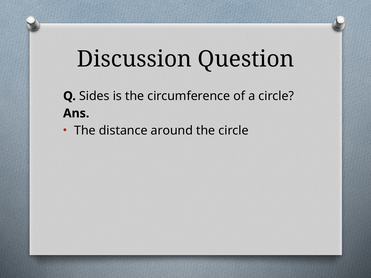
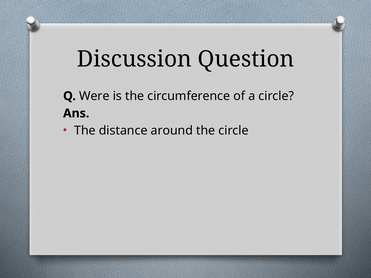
Sides: Sides -> Were
